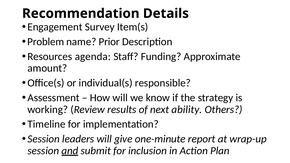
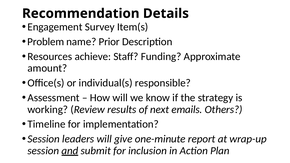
agenda: agenda -> achieve
ability: ability -> emails
